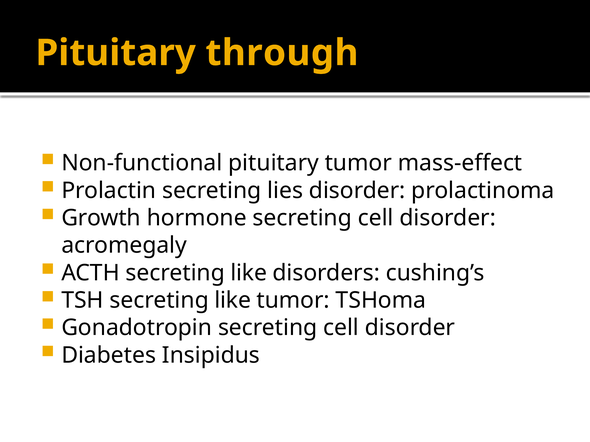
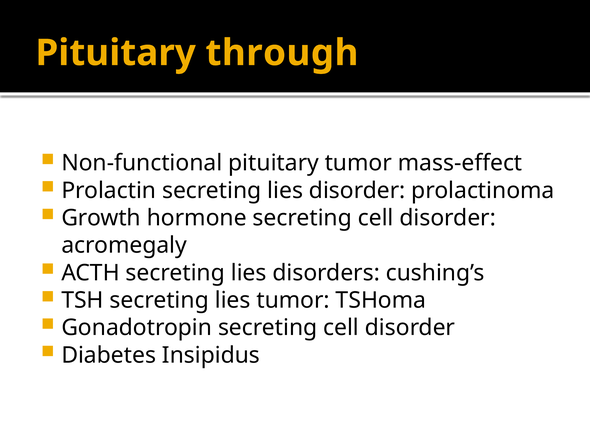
ACTH secreting like: like -> lies
TSH secreting like: like -> lies
